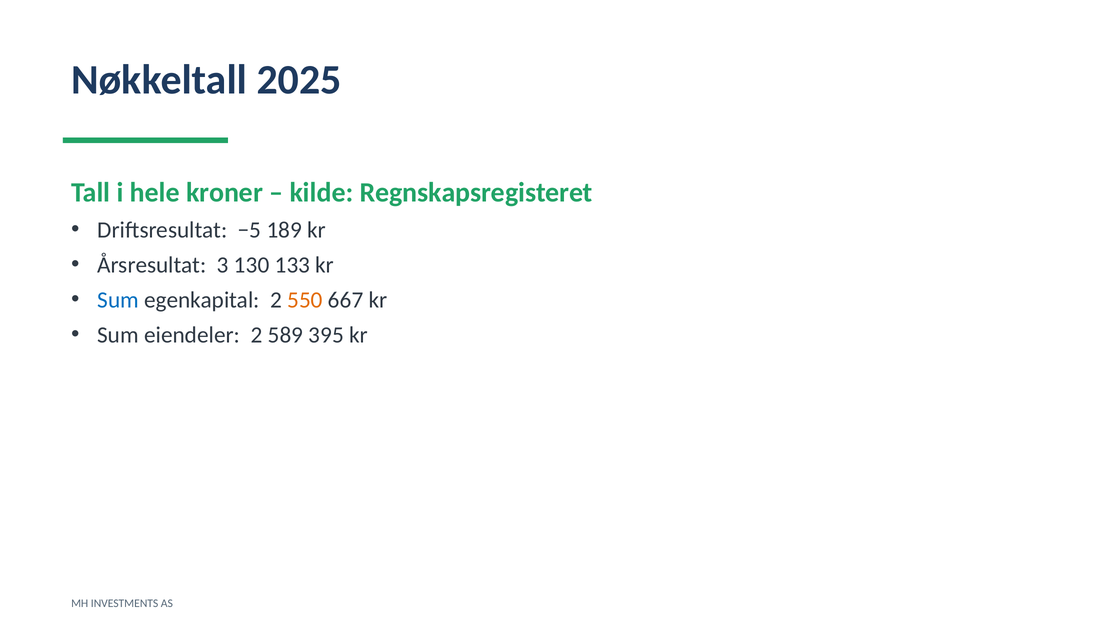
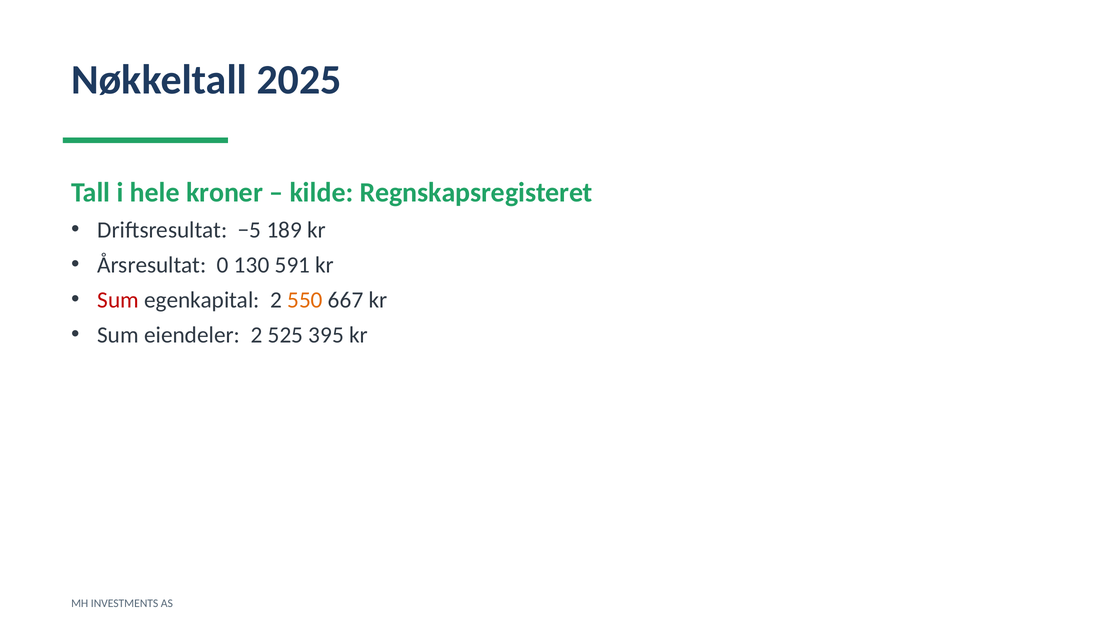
3: 3 -> 0
133: 133 -> 591
Sum at (118, 300) colour: blue -> red
589: 589 -> 525
